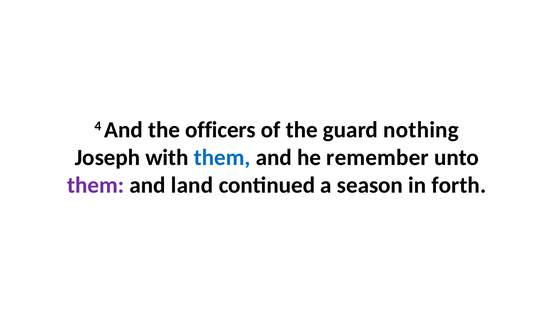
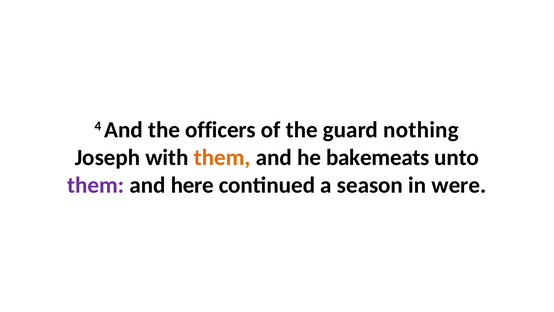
them at (222, 157) colour: blue -> orange
remember: remember -> bakemeats
land: land -> here
forth: forth -> were
